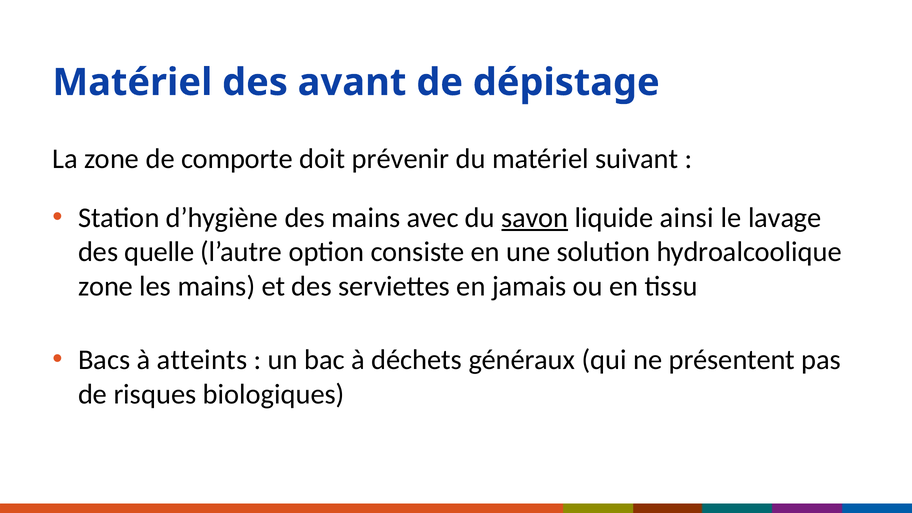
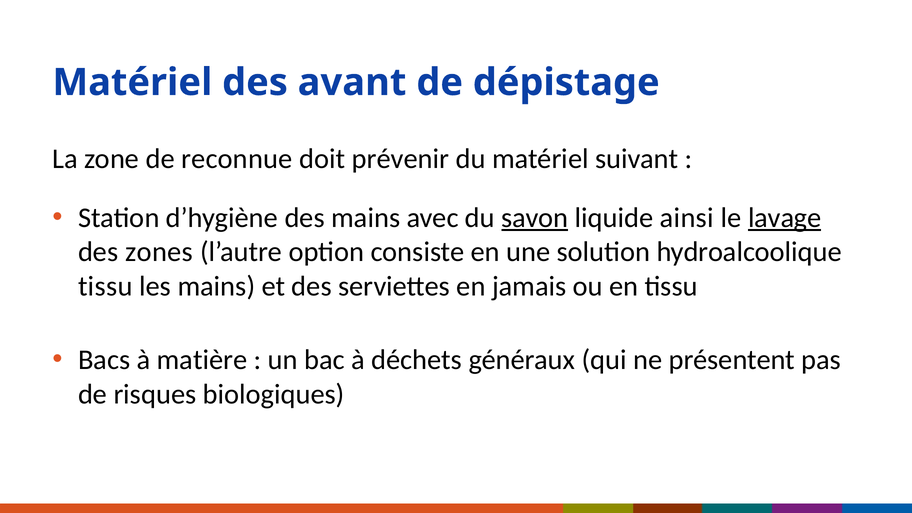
comporte: comporte -> reconnue
lavage underline: none -> present
quelle: quelle -> zones
zone at (106, 286): zone -> tissu
atteints: atteints -> matière
